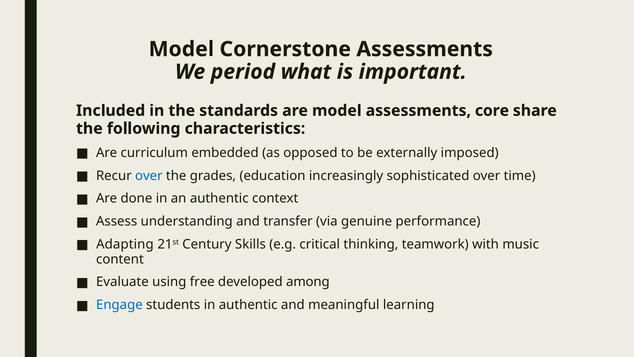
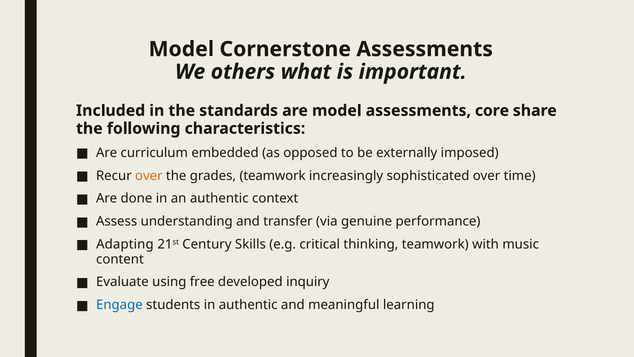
period: period -> others
over at (149, 176) colour: blue -> orange
grades education: education -> teamwork
among: among -> inquiry
